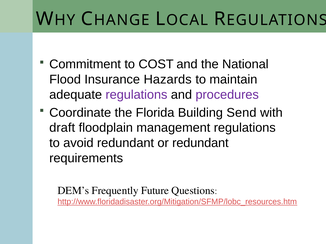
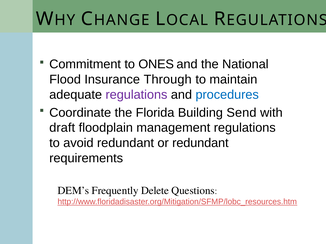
COST: COST -> ONES
Hazards: Hazards -> Through
procedures colour: purple -> blue
Future: Future -> Delete
